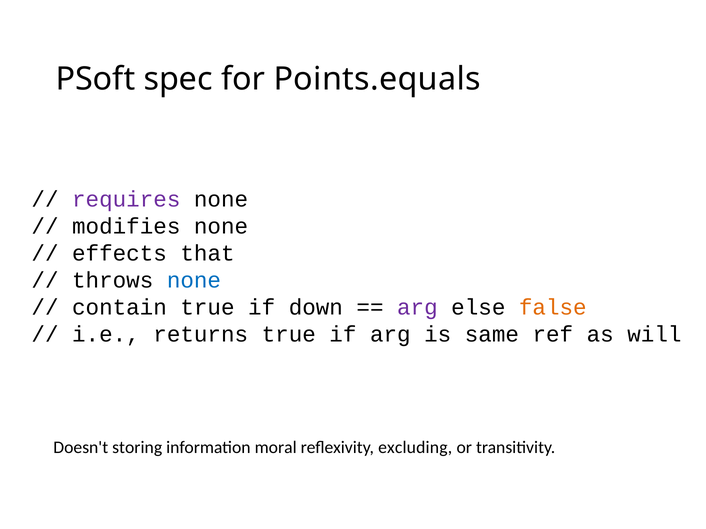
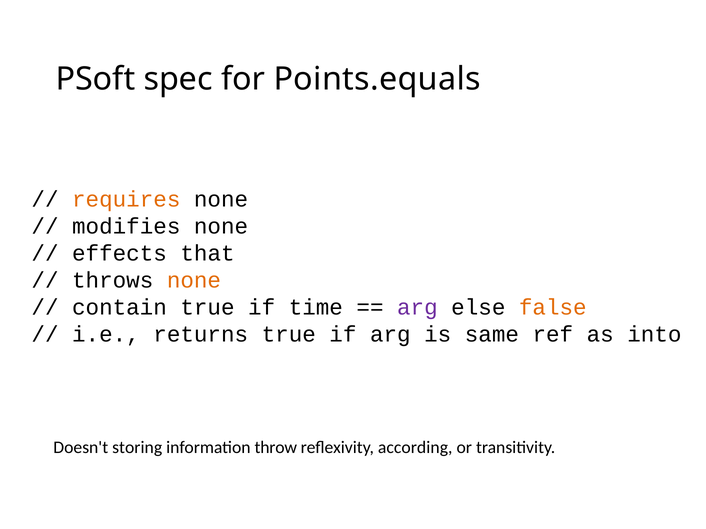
requires colour: purple -> orange
none at (194, 281) colour: blue -> orange
down: down -> time
will: will -> into
moral: moral -> throw
excluding: excluding -> according
